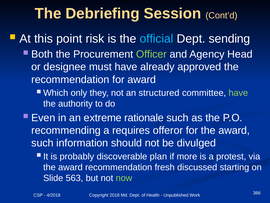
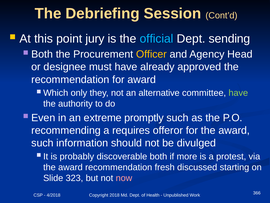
risk: risk -> jury
Officer colour: light green -> yellow
structured: structured -> alternative
rationale: rationale -> promptly
discoverable plan: plan -> both
563: 563 -> 323
now colour: light green -> pink
